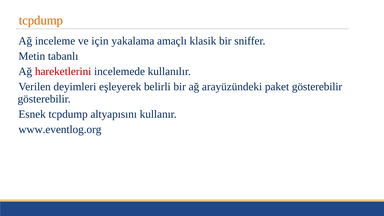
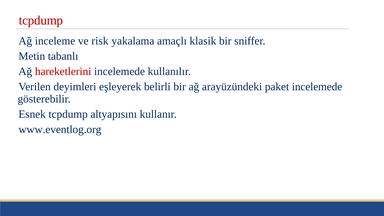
tcpdump at (41, 21) colour: orange -> red
için: için -> risk
paket gösterebilir: gösterebilir -> incelemede
